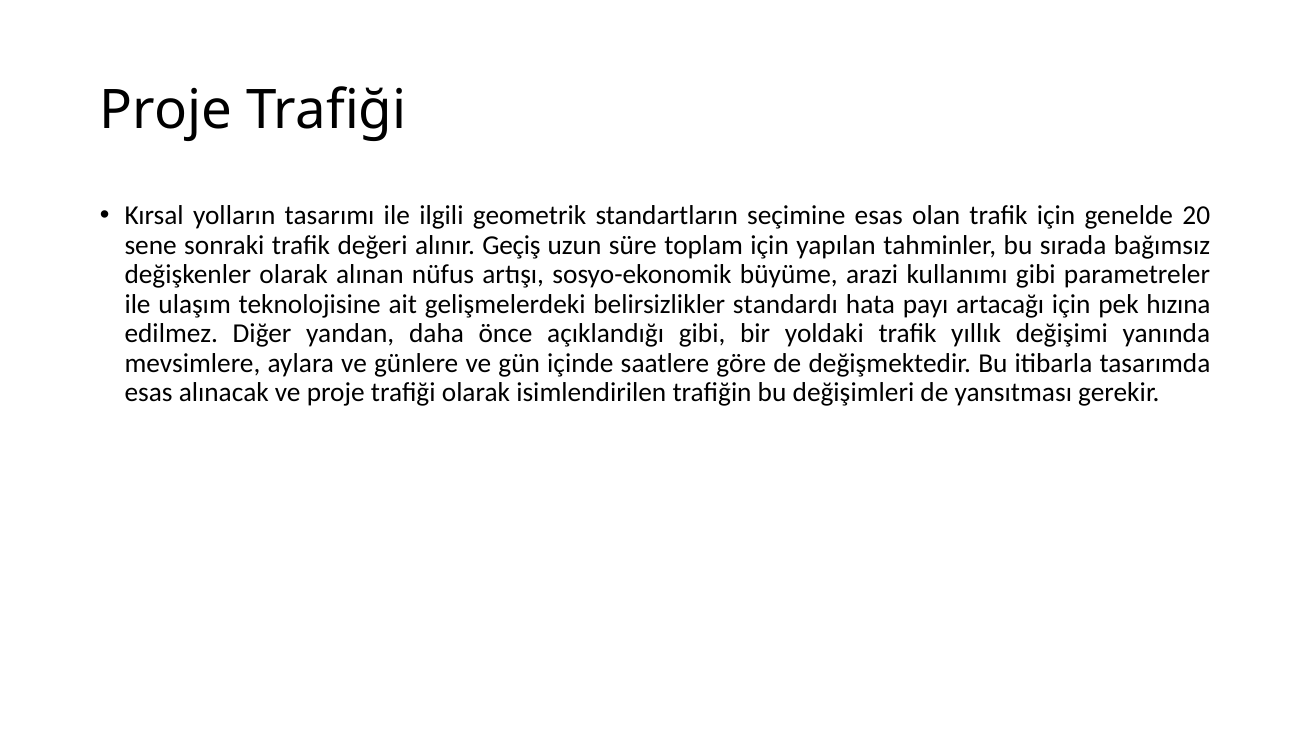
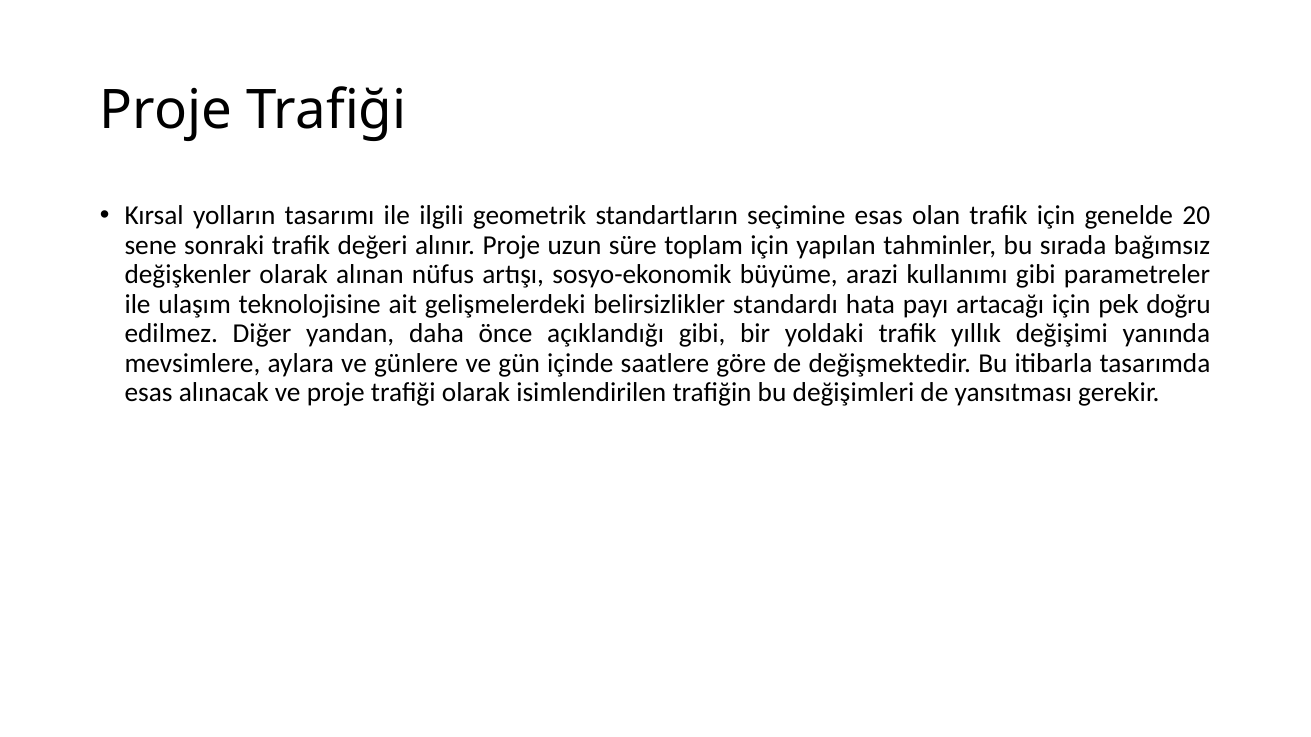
alınır Geçiş: Geçiş -> Proje
hızına: hızına -> doğru
